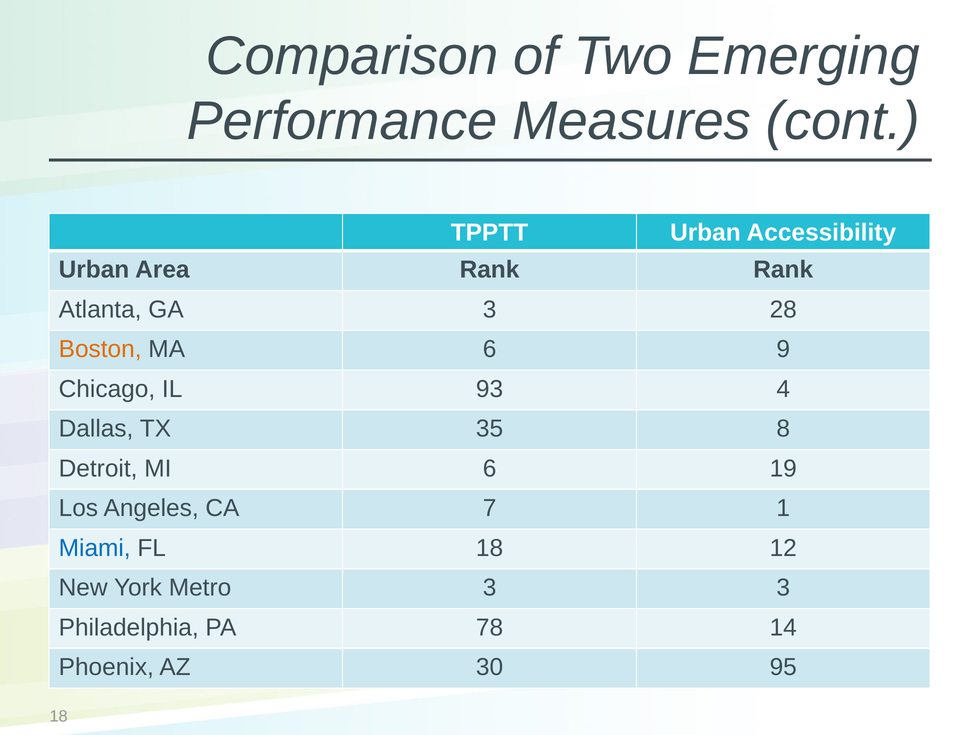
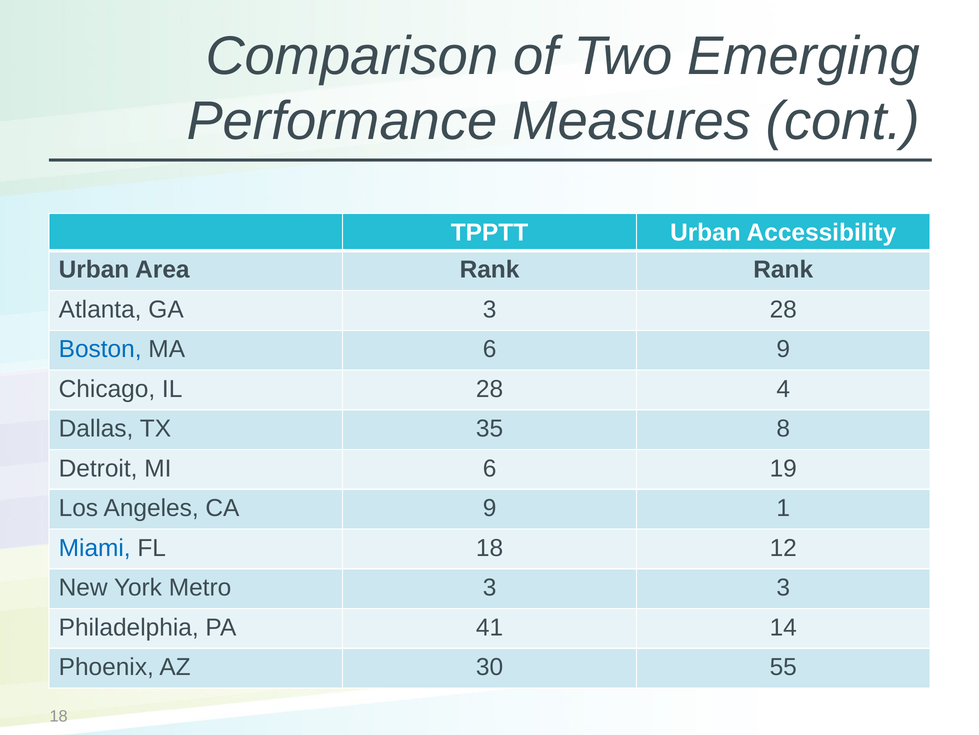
Boston colour: orange -> blue
IL 93: 93 -> 28
CA 7: 7 -> 9
78: 78 -> 41
95: 95 -> 55
